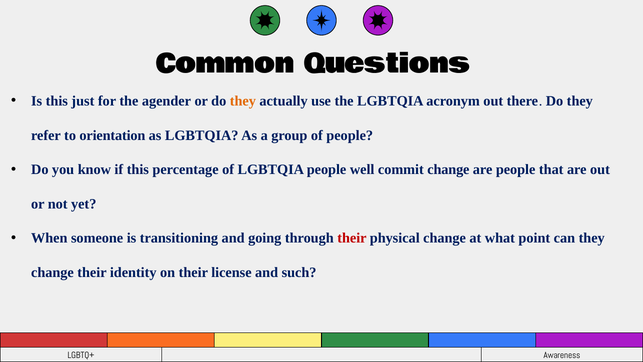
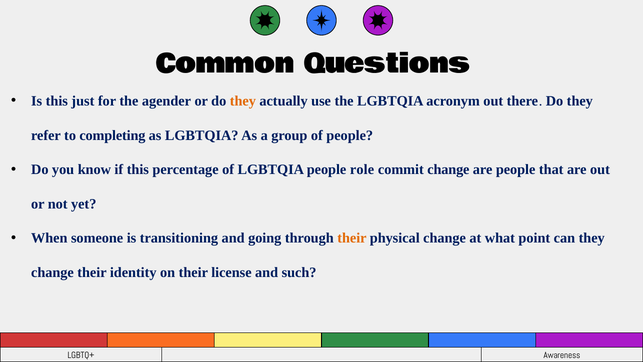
orientation: orientation -> completing
well: well -> role
their at (352, 238) colour: red -> orange
